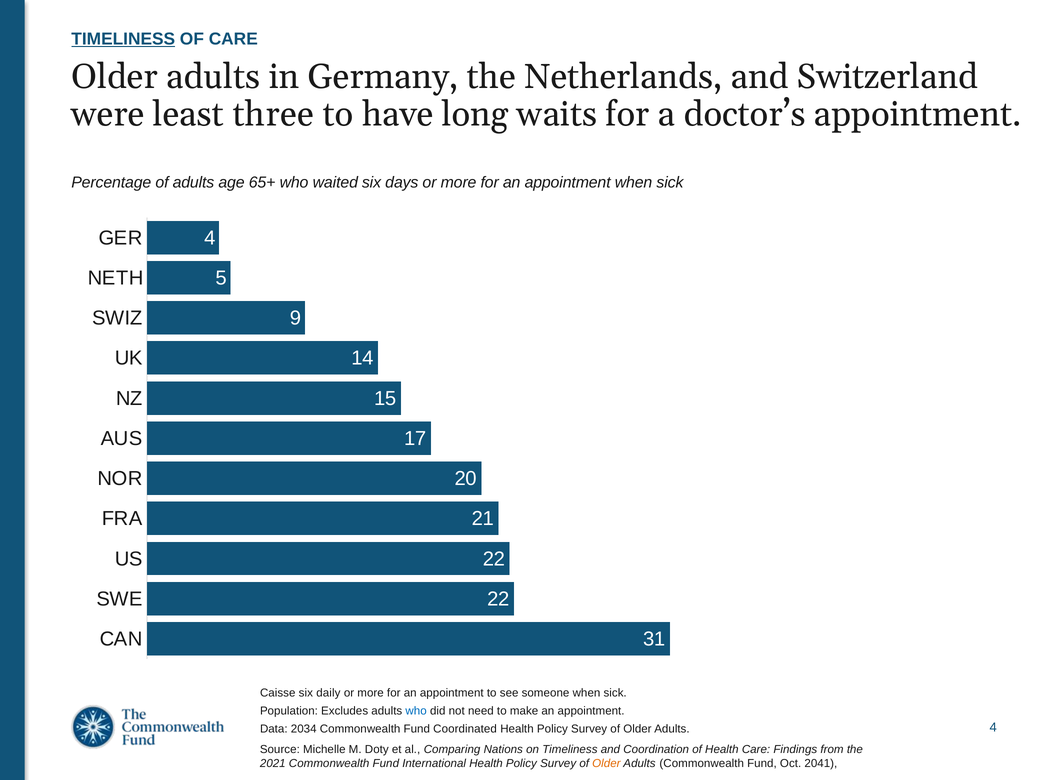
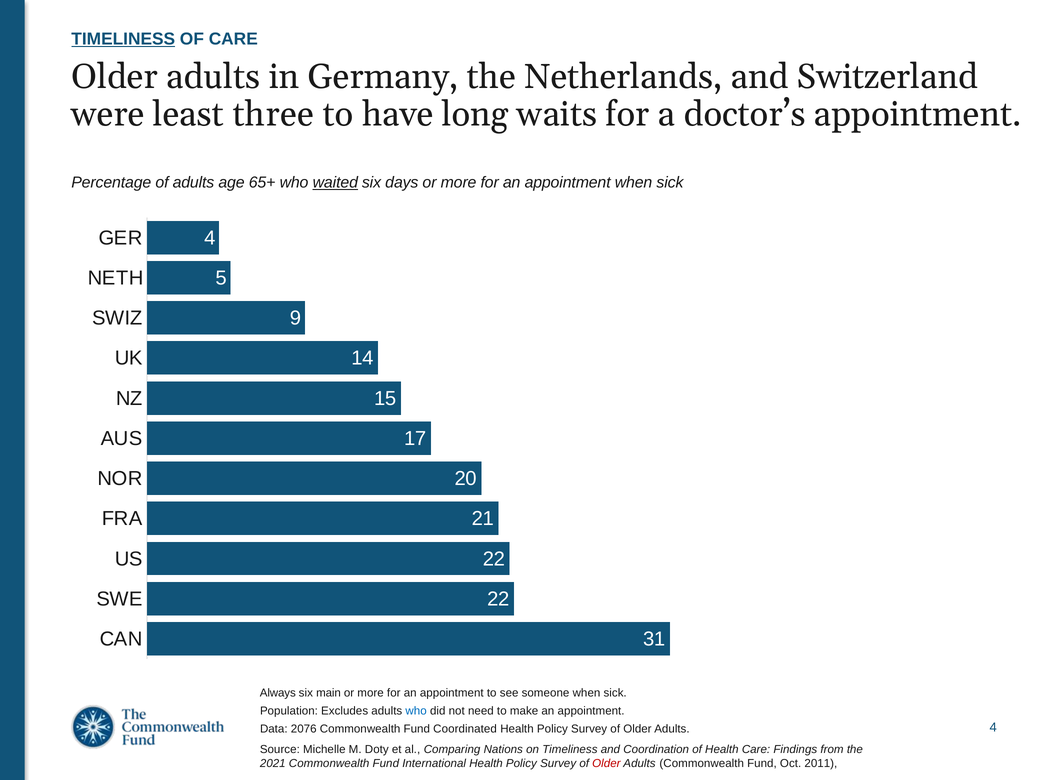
waited underline: none -> present
Caisse: Caisse -> Always
daily: daily -> main
2034: 2034 -> 2076
Older at (606, 763) colour: orange -> red
2041: 2041 -> 2011
